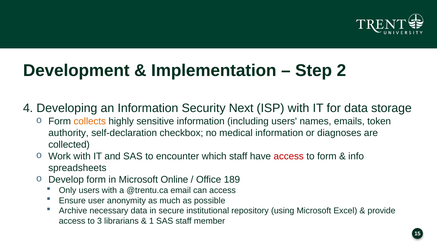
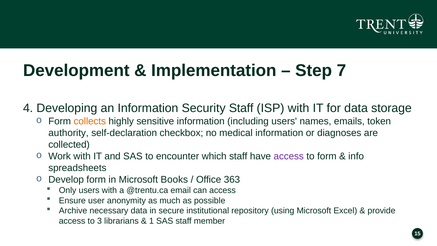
2: 2 -> 7
Security Next: Next -> Staff
access at (289, 156) colour: red -> purple
Online: Online -> Books
189: 189 -> 363
